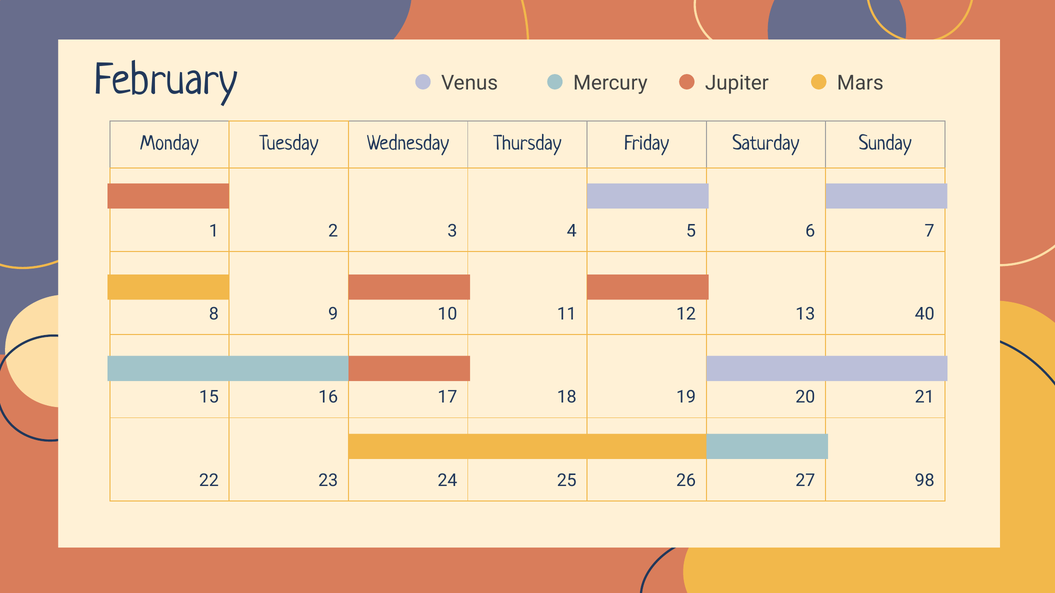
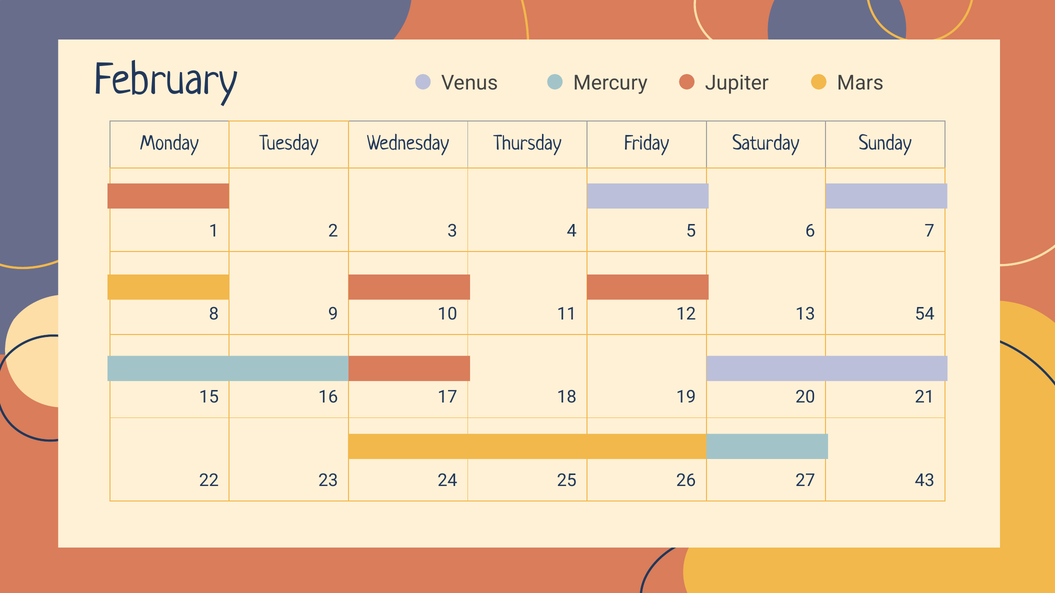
40: 40 -> 54
98: 98 -> 43
